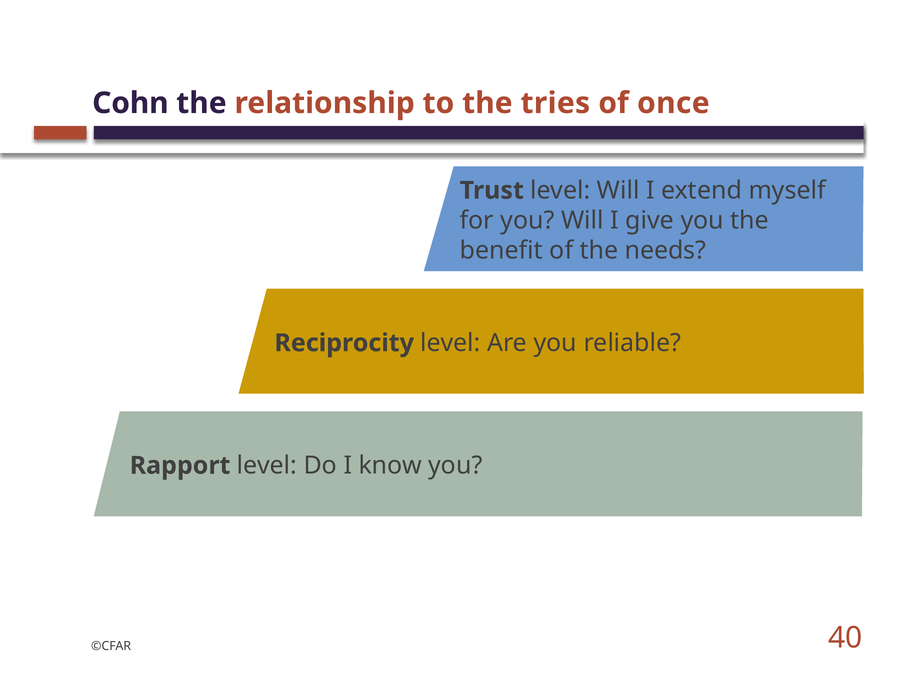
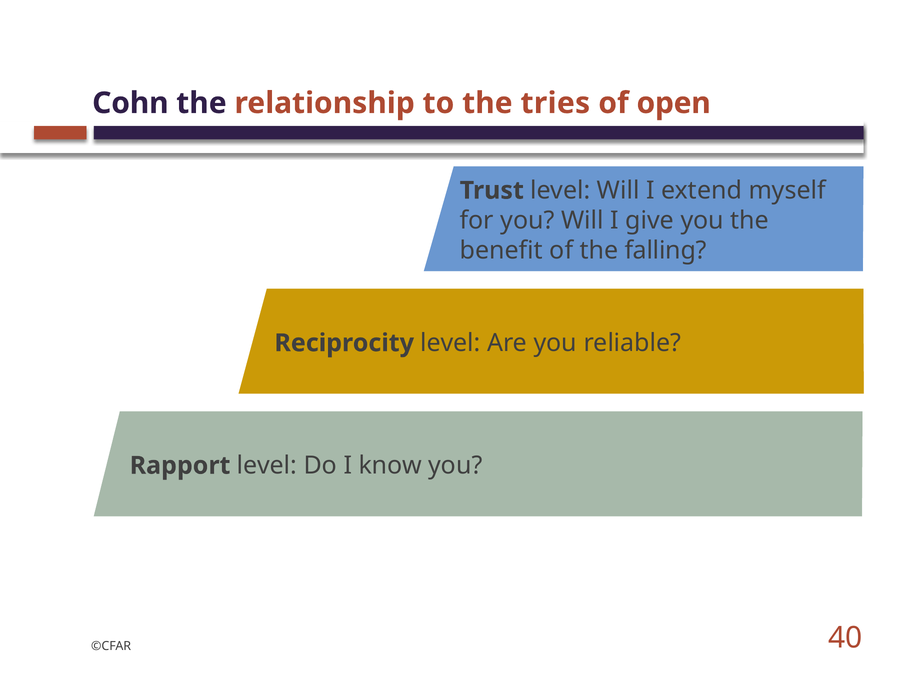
once: once -> open
needs: needs -> falling
